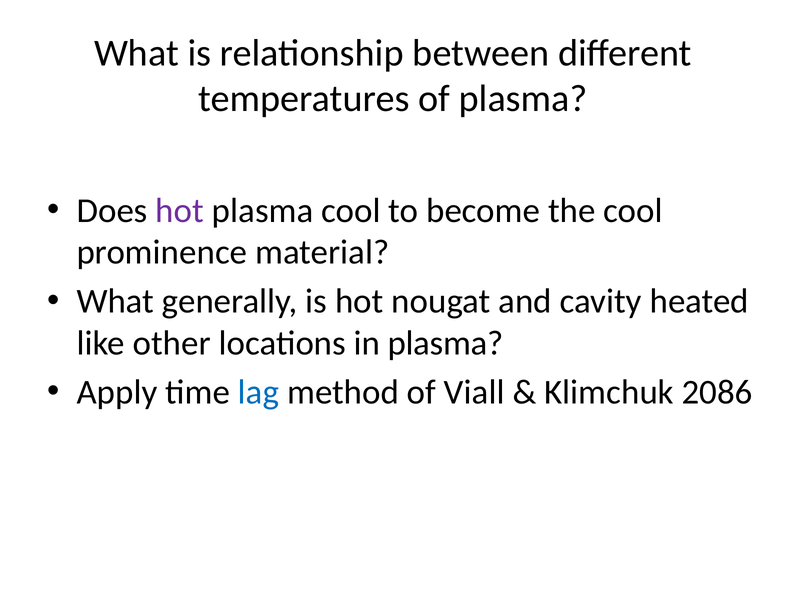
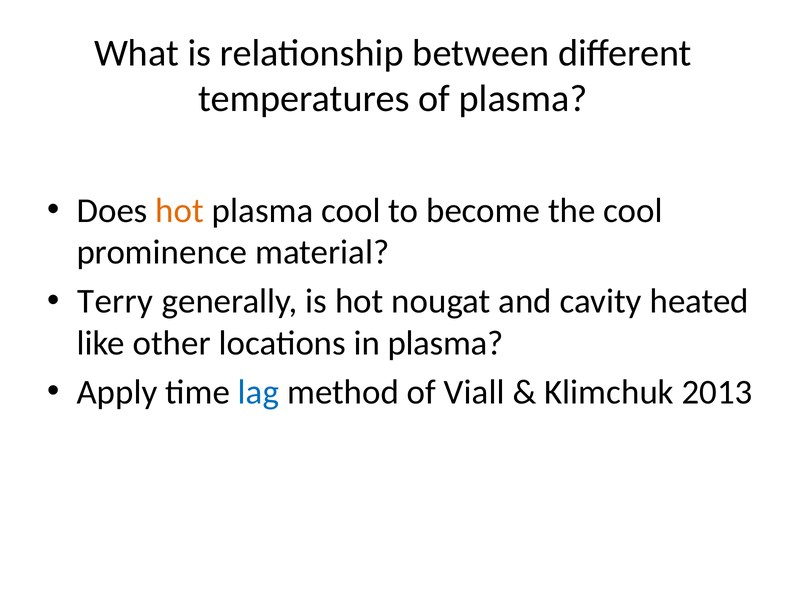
hot at (180, 211) colour: purple -> orange
What at (115, 302): What -> Terry
2086: 2086 -> 2013
